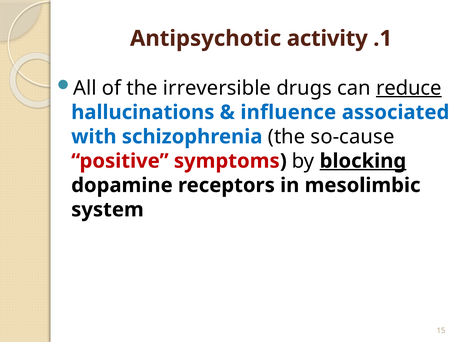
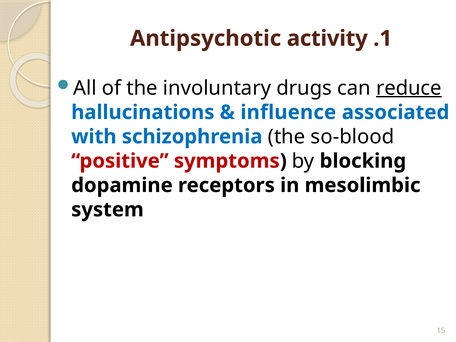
irreversible: irreversible -> involuntary
so-cause: so-cause -> so-blood
blocking underline: present -> none
